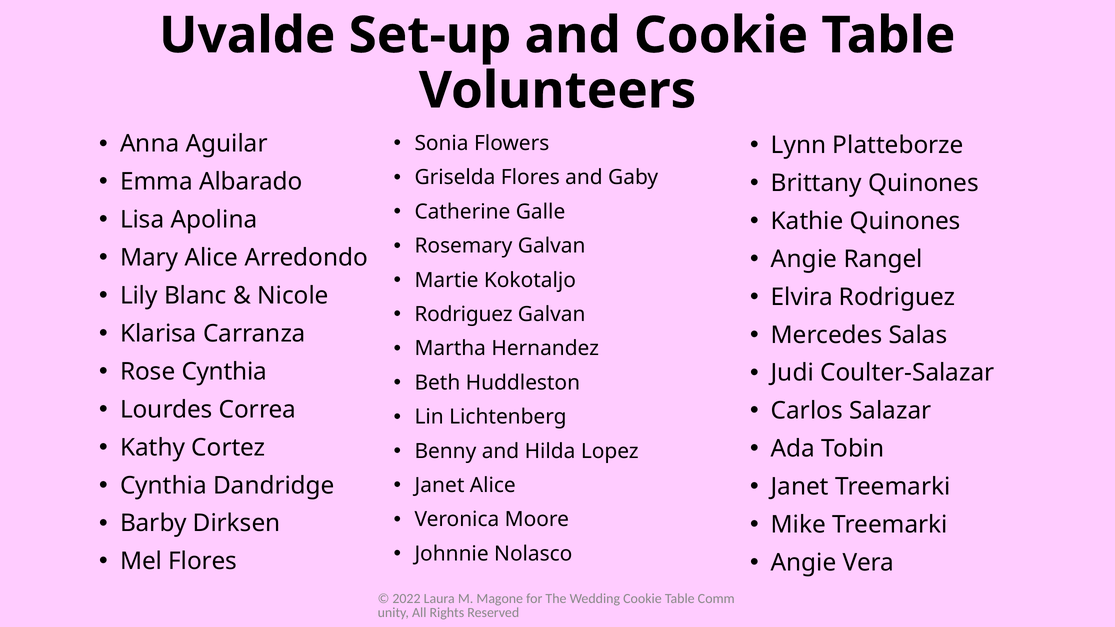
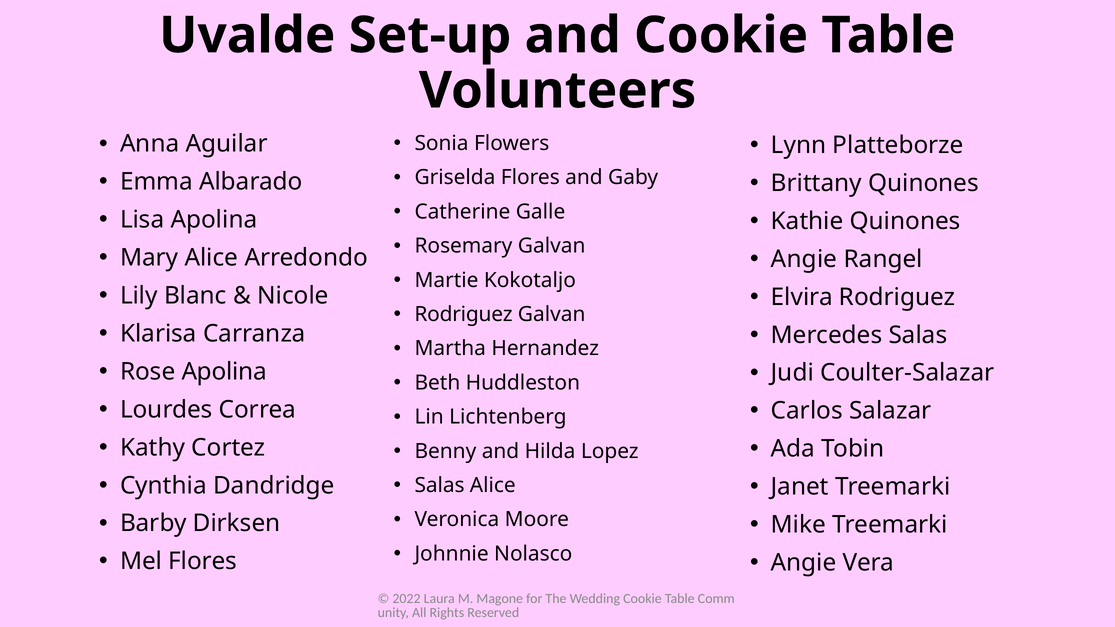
Rose Cynthia: Cynthia -> Apolina
Janet at (439, 485): Janet -> Salas
